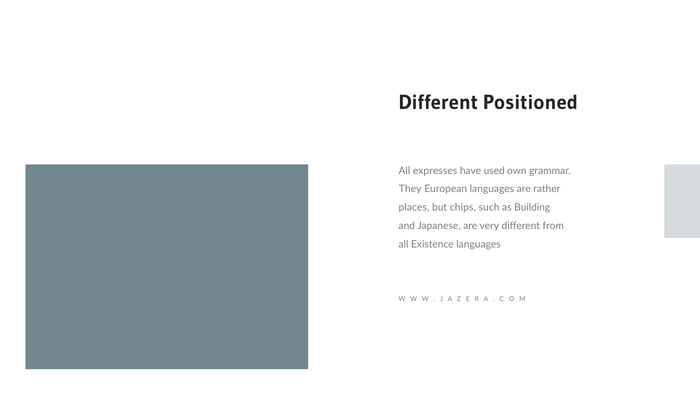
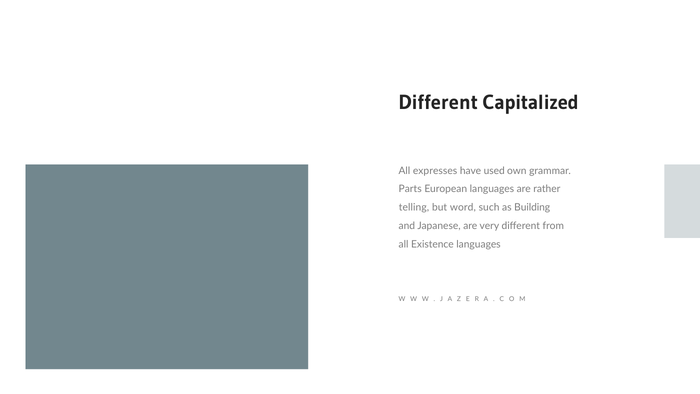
Positioned: Positioned -> Capitalized
They: They -> Parts
places: places -> telling
chips: chips -> word
